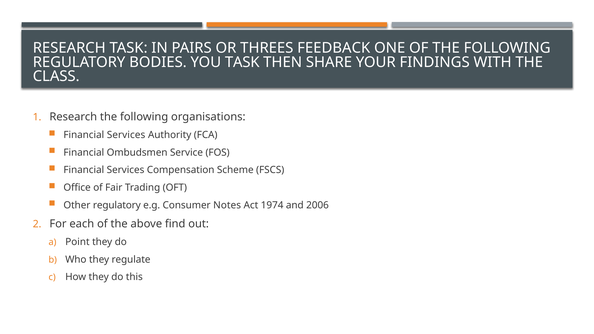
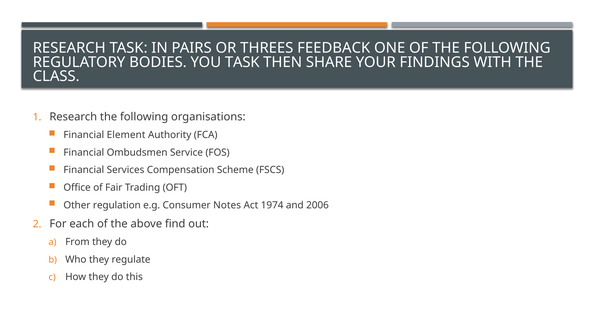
Services at (126, 135): Services -> Element
Other regulatory: regulatory -> regulation
Point: Point -> From
